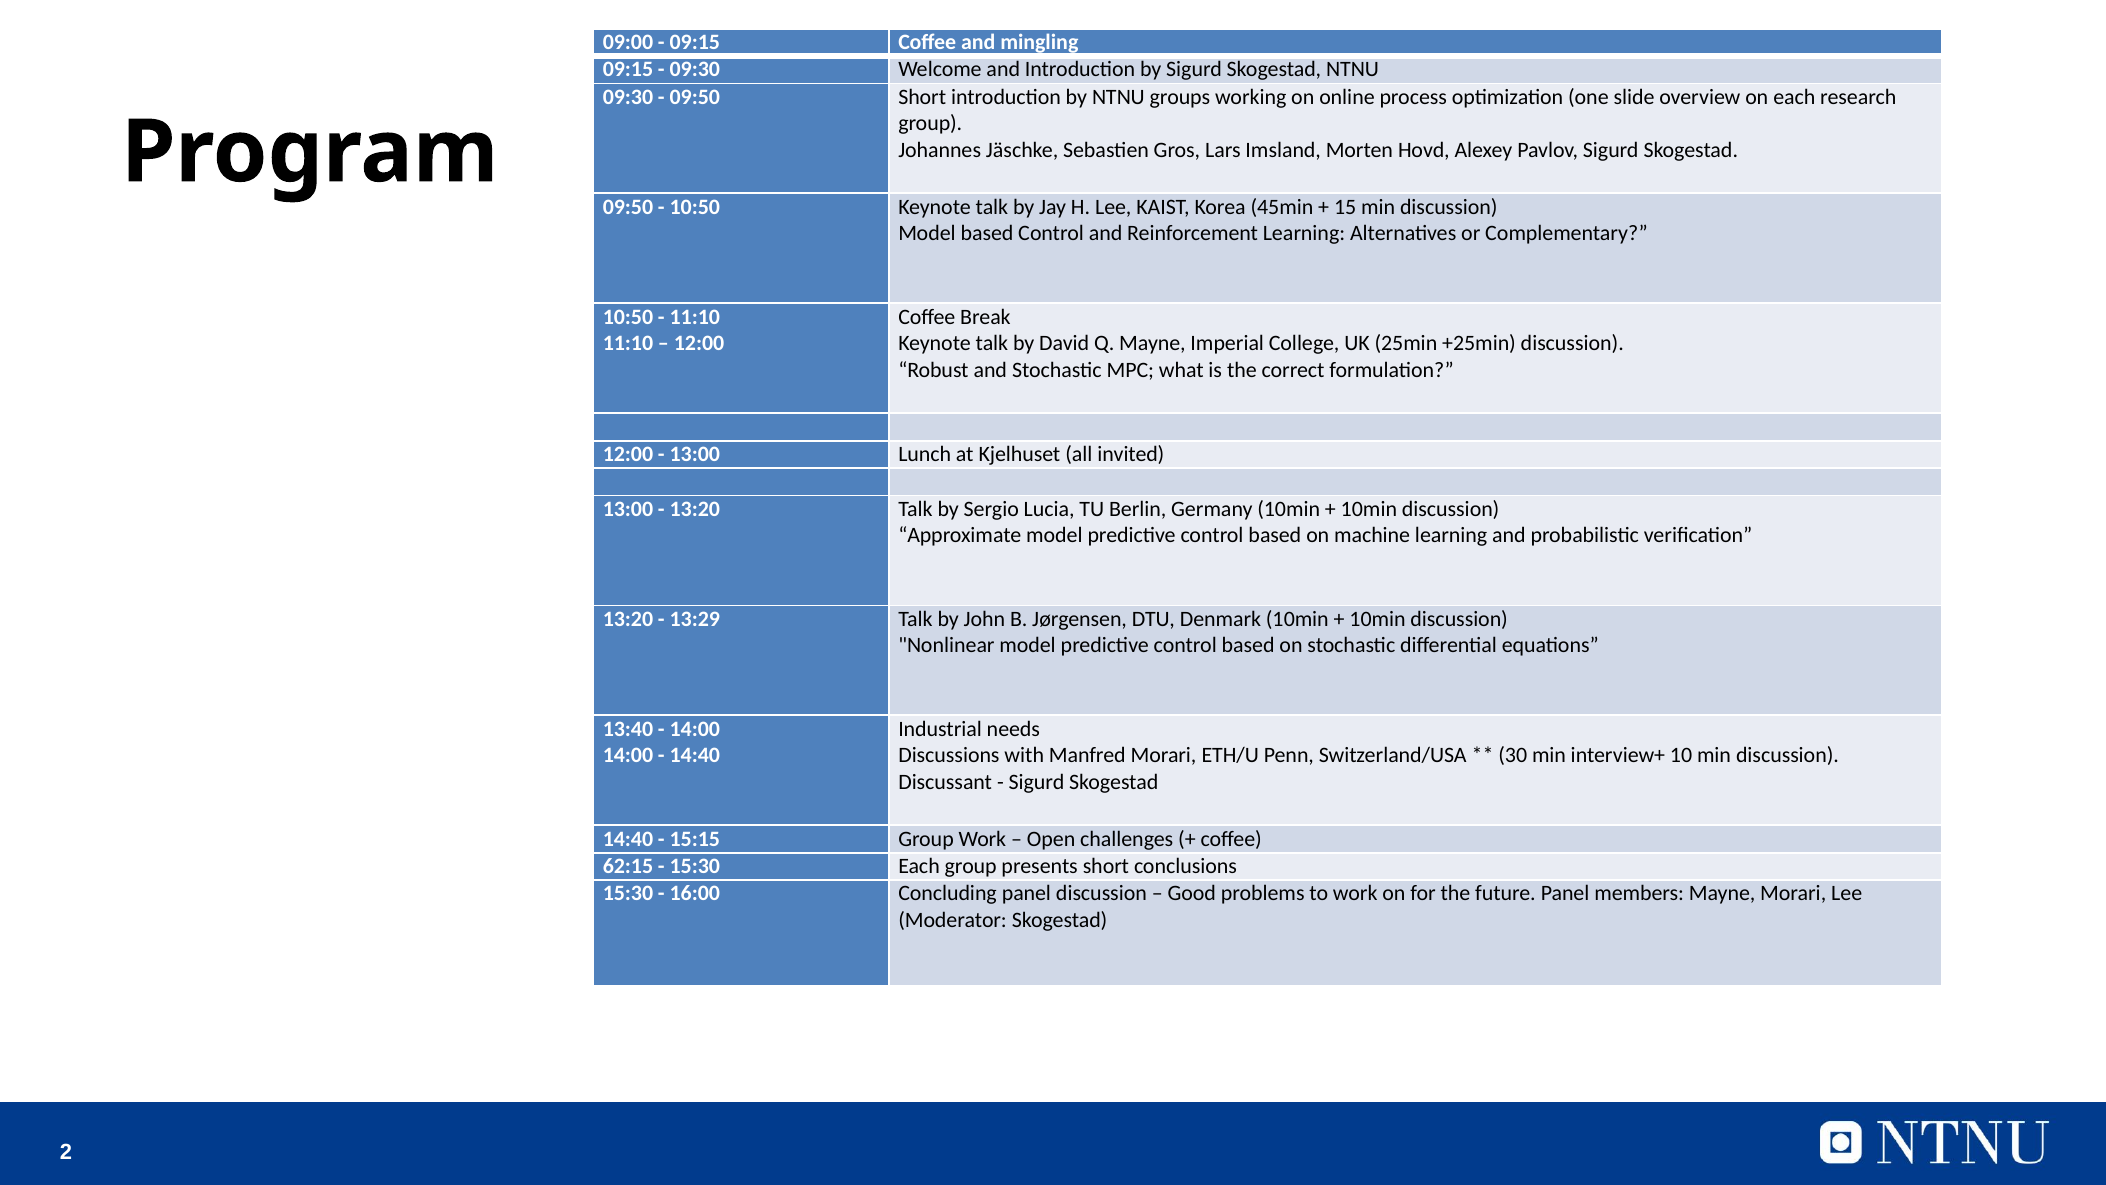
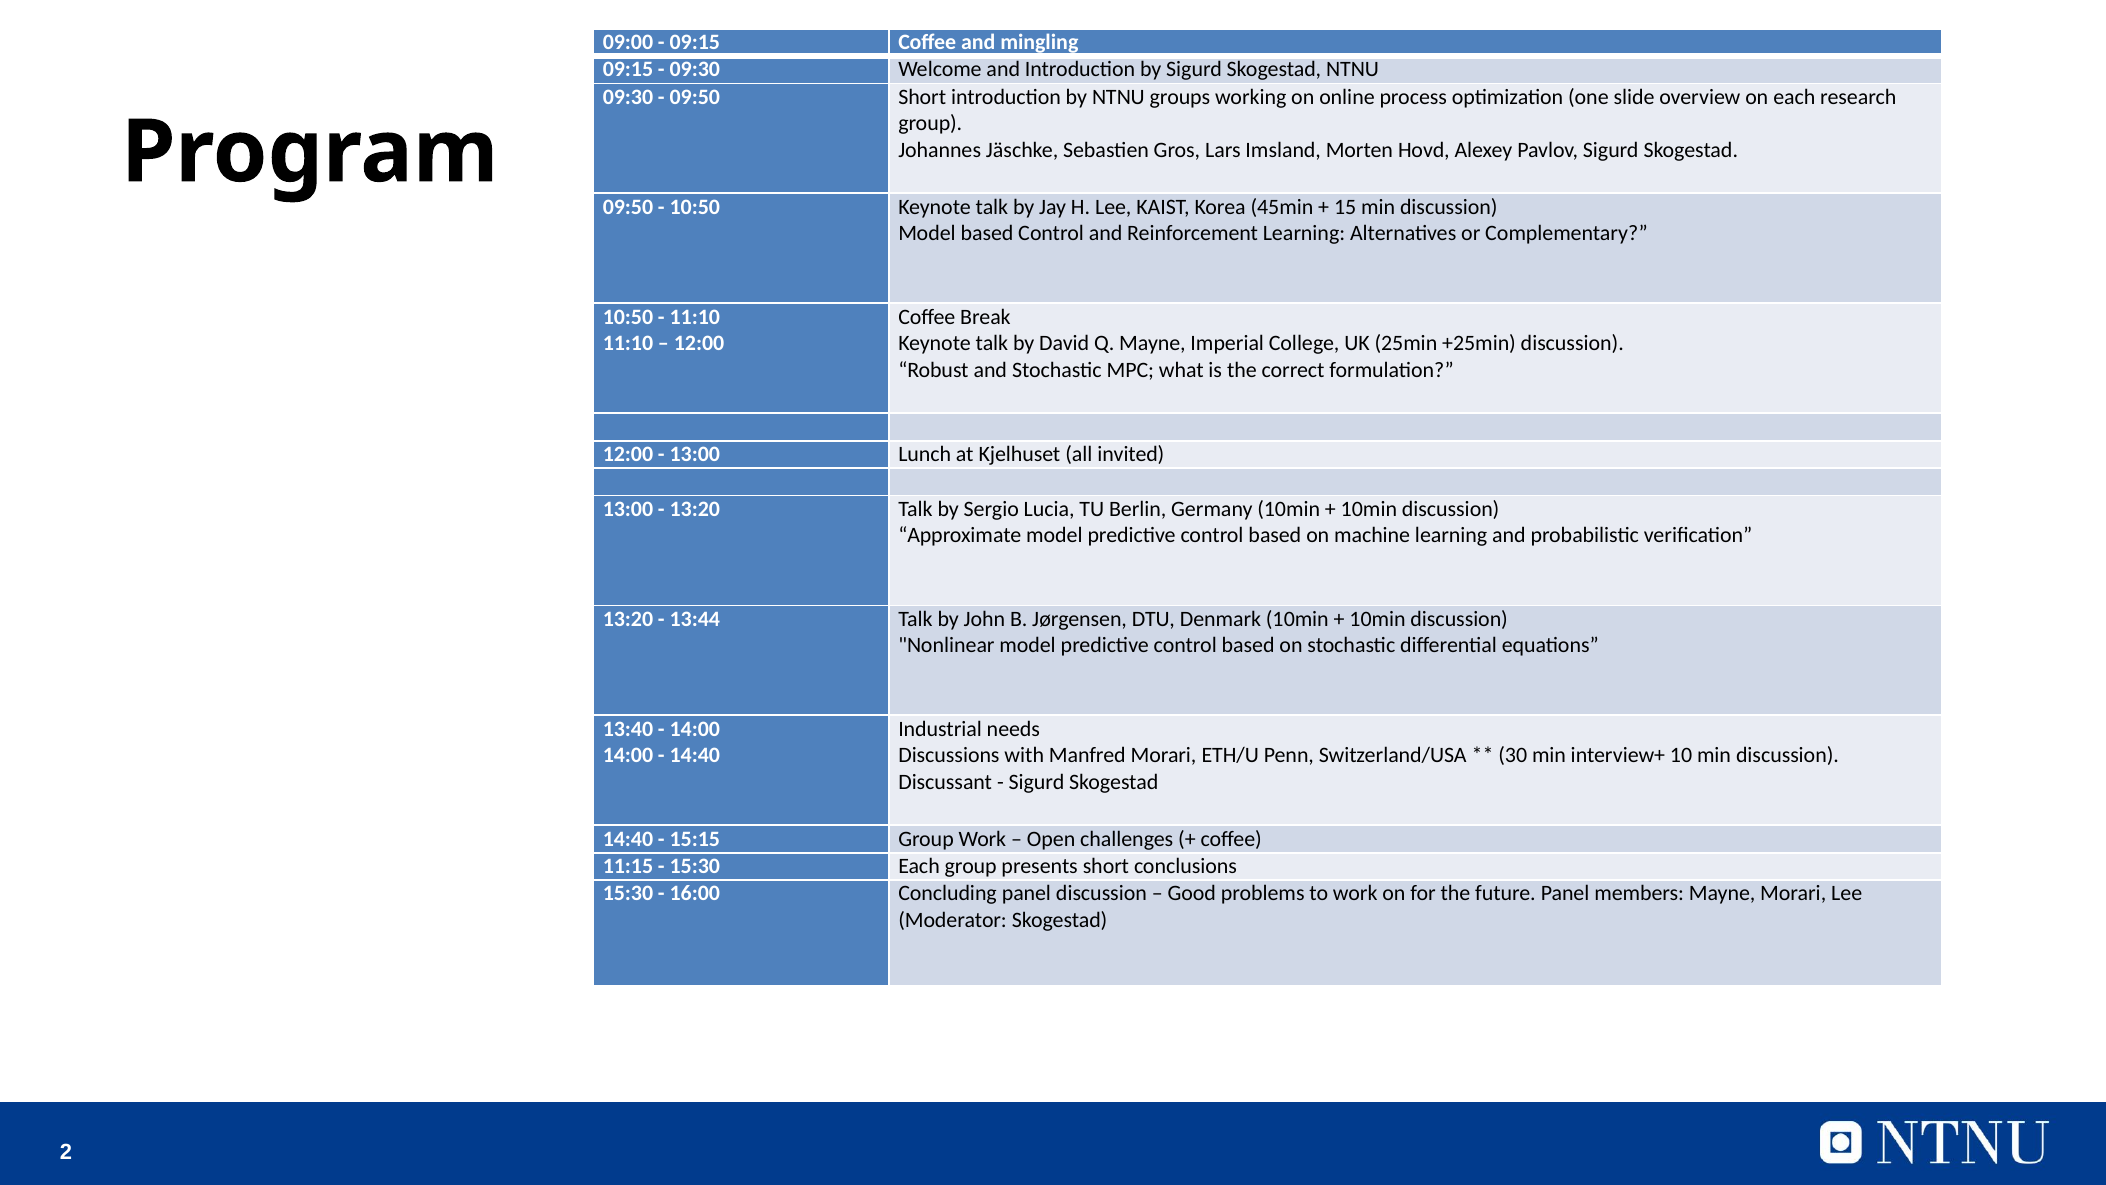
13:29: 13:29 -> 13:44
62:15: 62:15 -> 11:15
